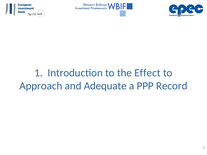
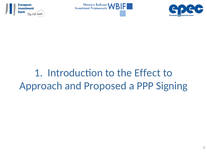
Adequate: Adequate -> Proposed
Record: Record -> Signing
